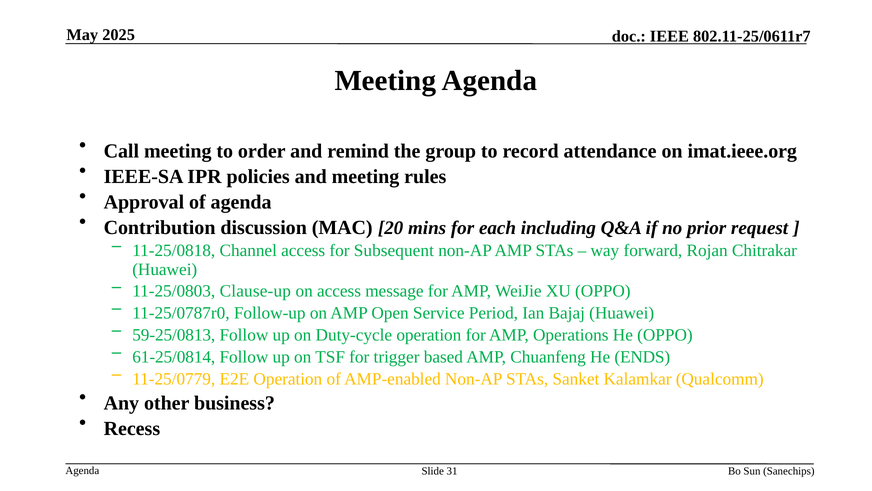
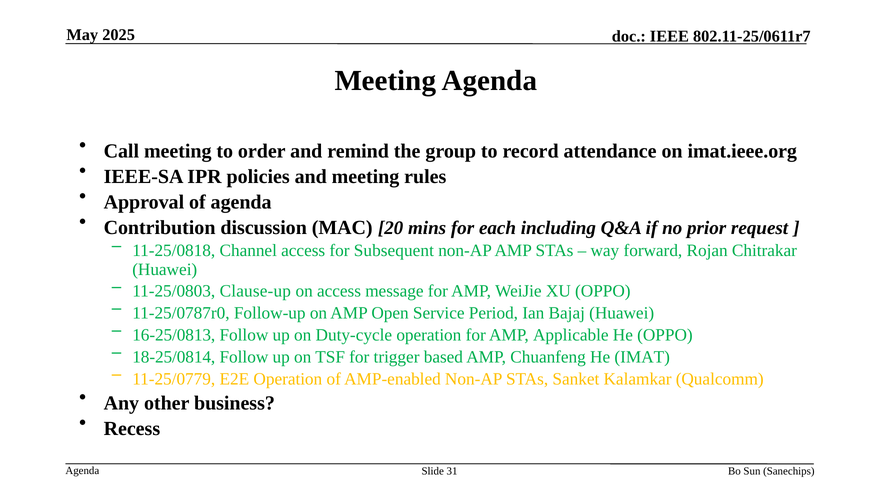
59-25/0813: 59-25/0813 -> 16-25/0813
Operations: Operations -> Applicable
61-25/0814: 61-25/0814 -> 18-25/0814
ENDS: ENDS -> IMAT
